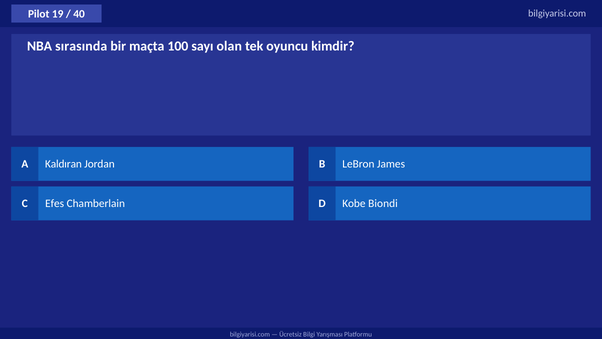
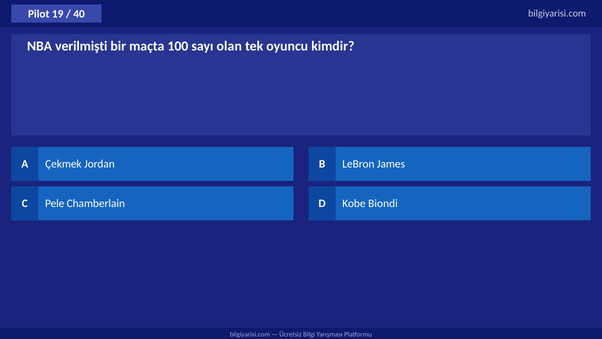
sırasında: sırasında -> verilmişti
Kaldıran: Kaldıran -> Çekmek
Efes: Efes -> Pele
